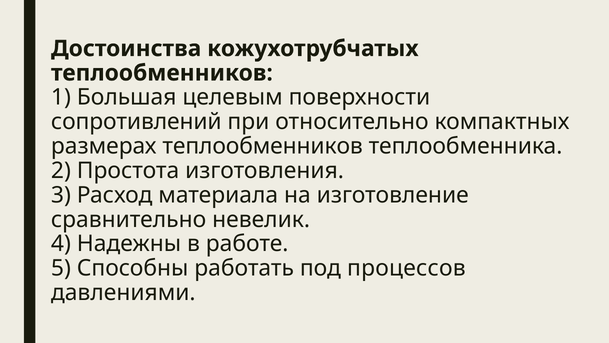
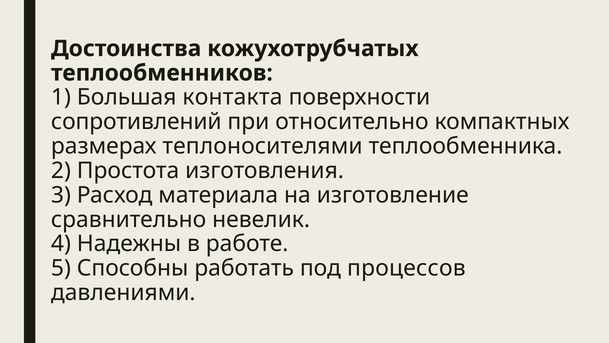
целевым: целевым -> контакта
размерах теплообменников: теплообменников -> теплоносителями
